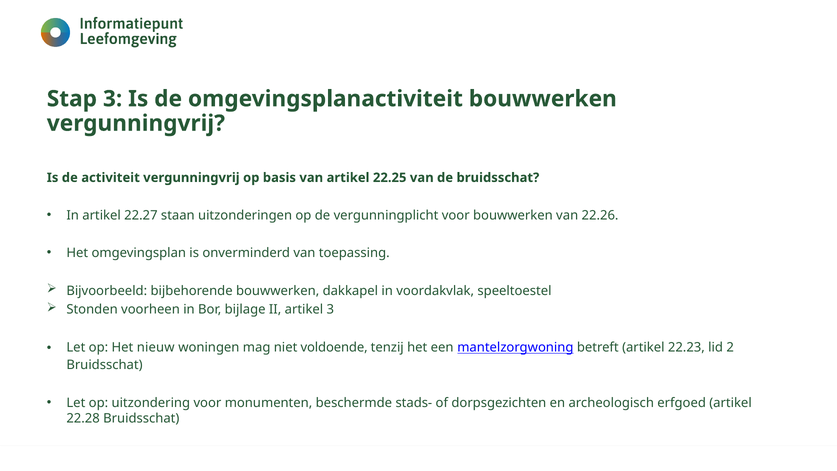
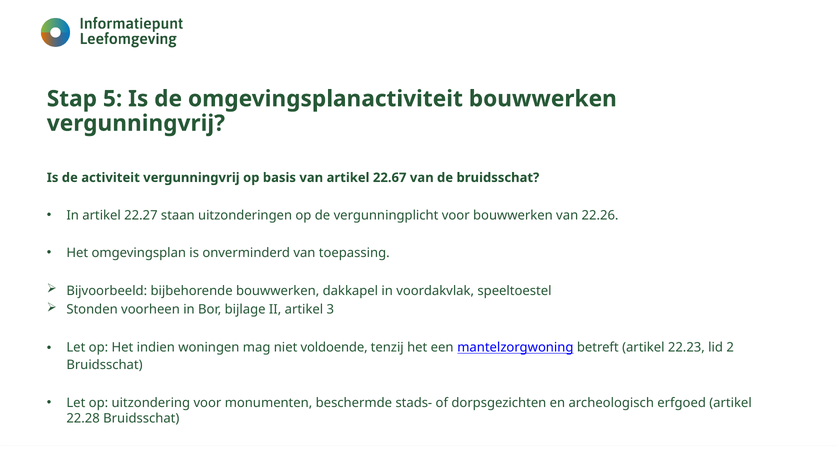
Stap 3: 3 -> 5
22.25: 22.25 -> 22.67
nieuw: nieuw -> indien
